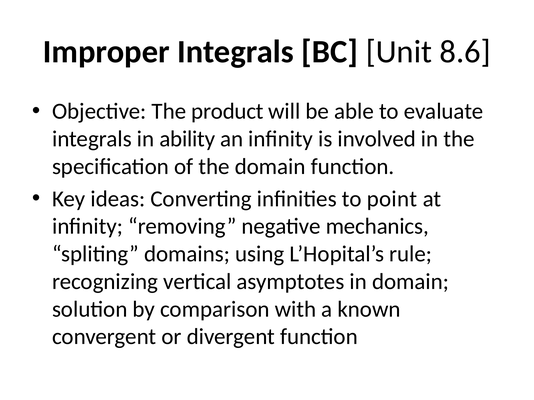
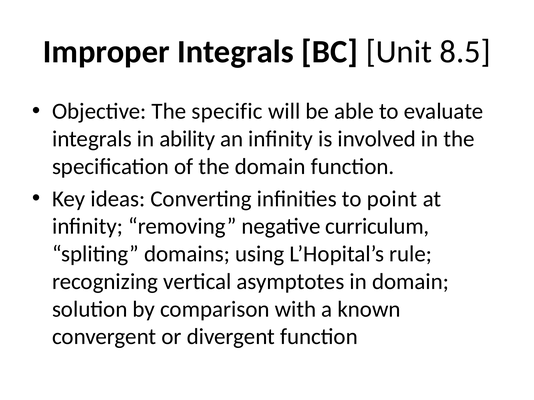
8.6: 8.6 -> 8.5
product: product -> specific
mechanics: mechanics -> curriculum
